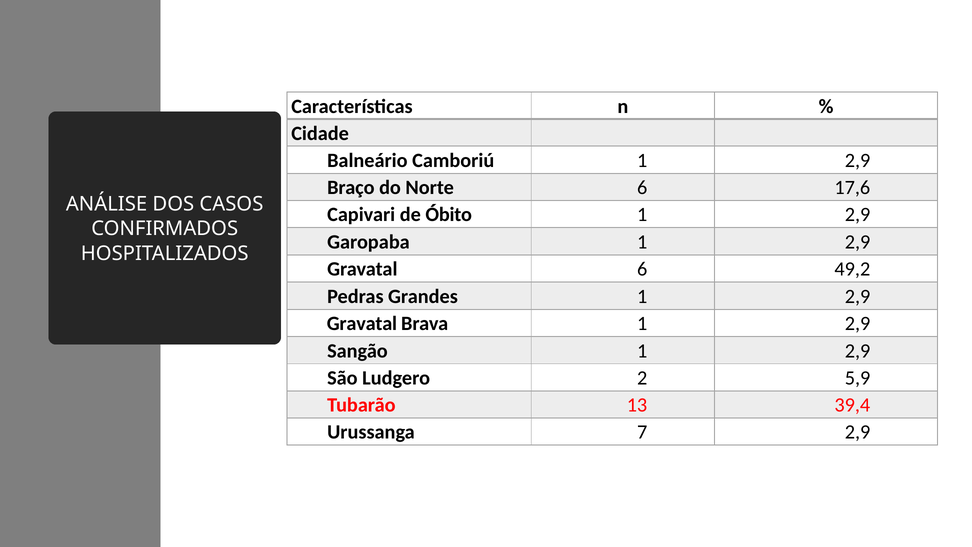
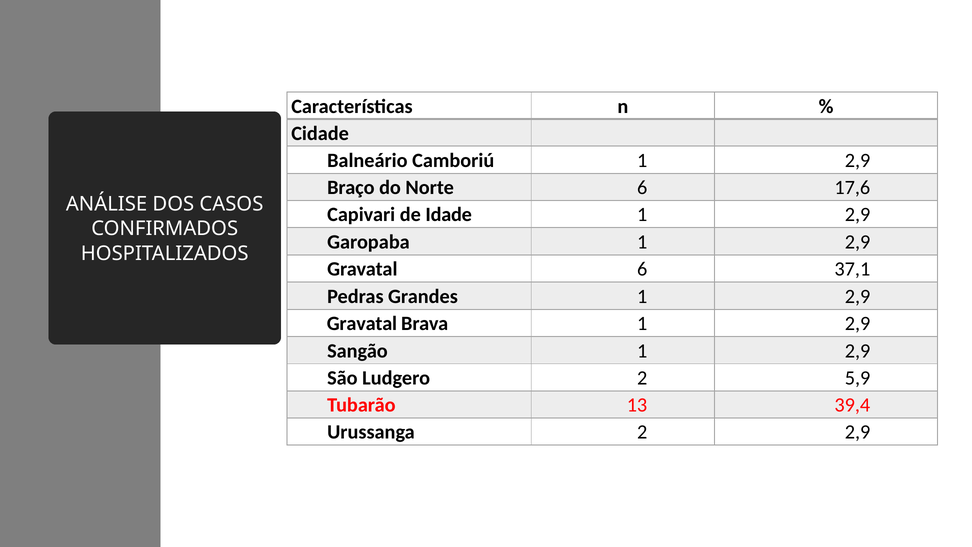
Óbito: Óbito -> Idade
49,2: 49,2 -> 37,1
Urussanga 7: 7 -> 2
